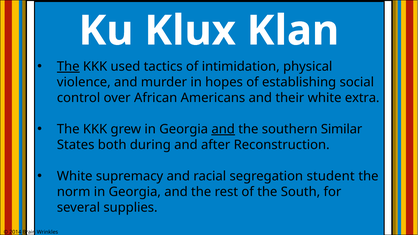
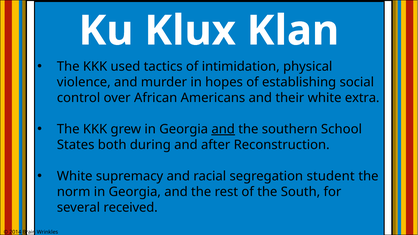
The at (68, 67) underline: present -> none
Similar: Similar -> School
supplies: supplies -> received
